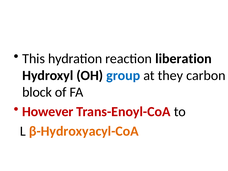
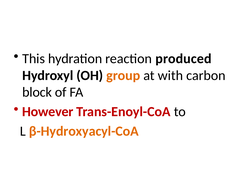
liberation: liberation -> produced
group colour: blue -> orange
they: they -> with
